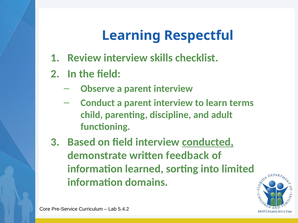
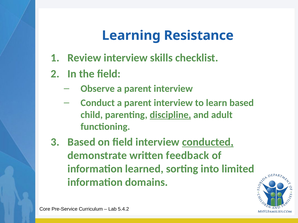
Respectful: Respectful -> Resistance
learn terms: terms -> based
discipline underline: none -> present
